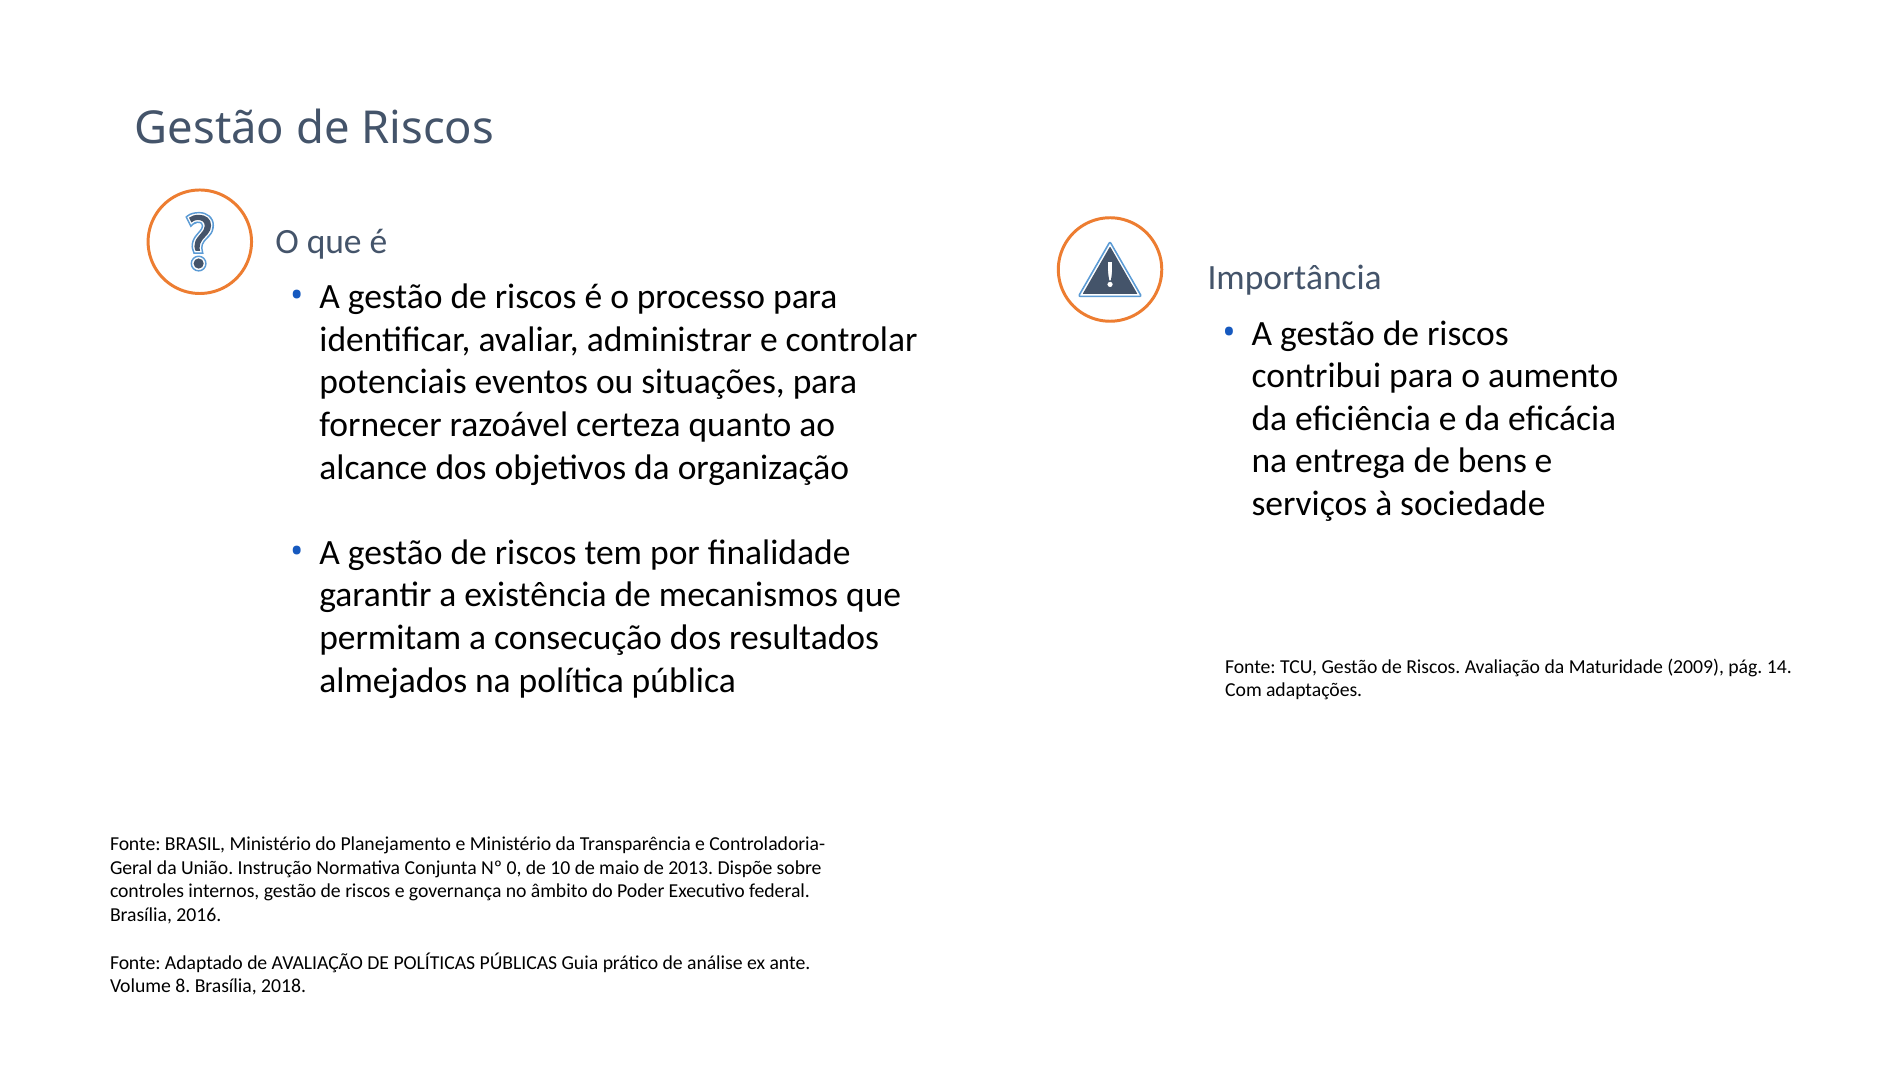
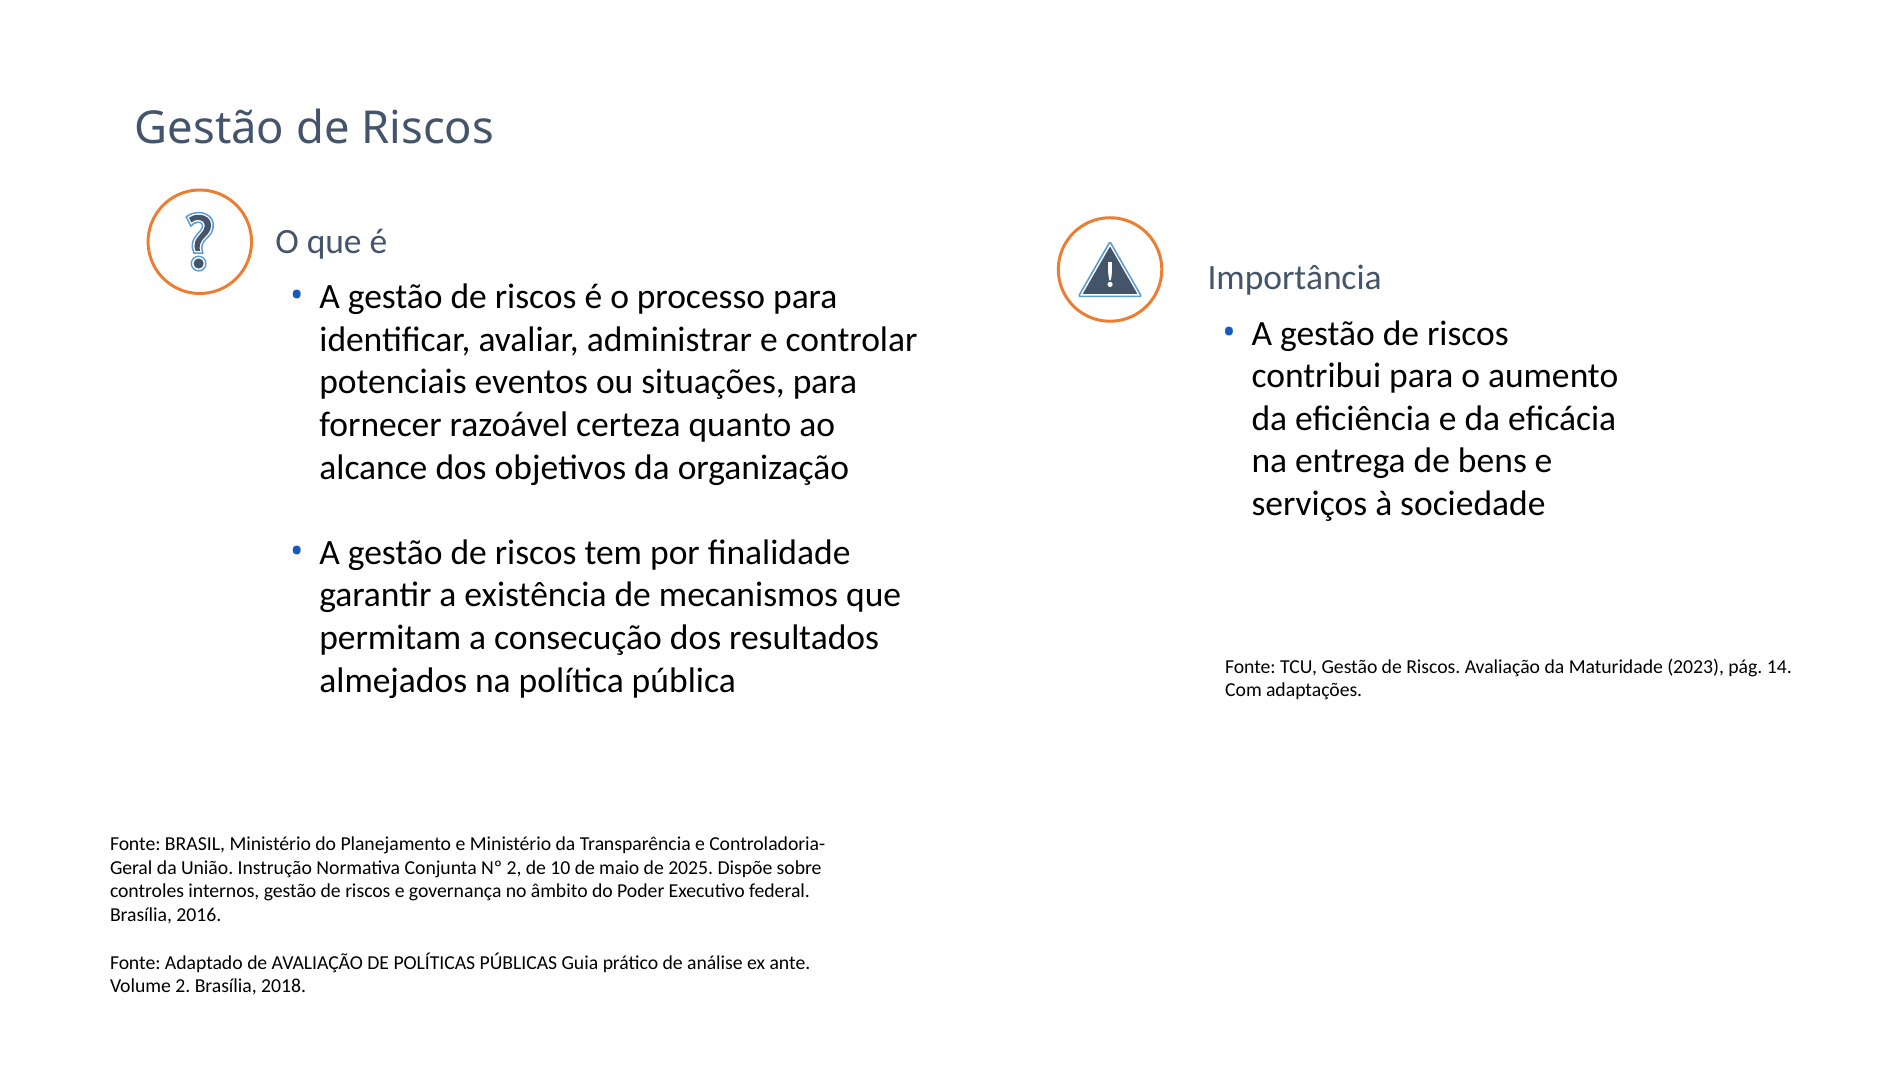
2009: 2009 -> 2023
Nº 0: 0 -> 2
2013: 2013 -> 2025
Volume 8: 8 -> 2
